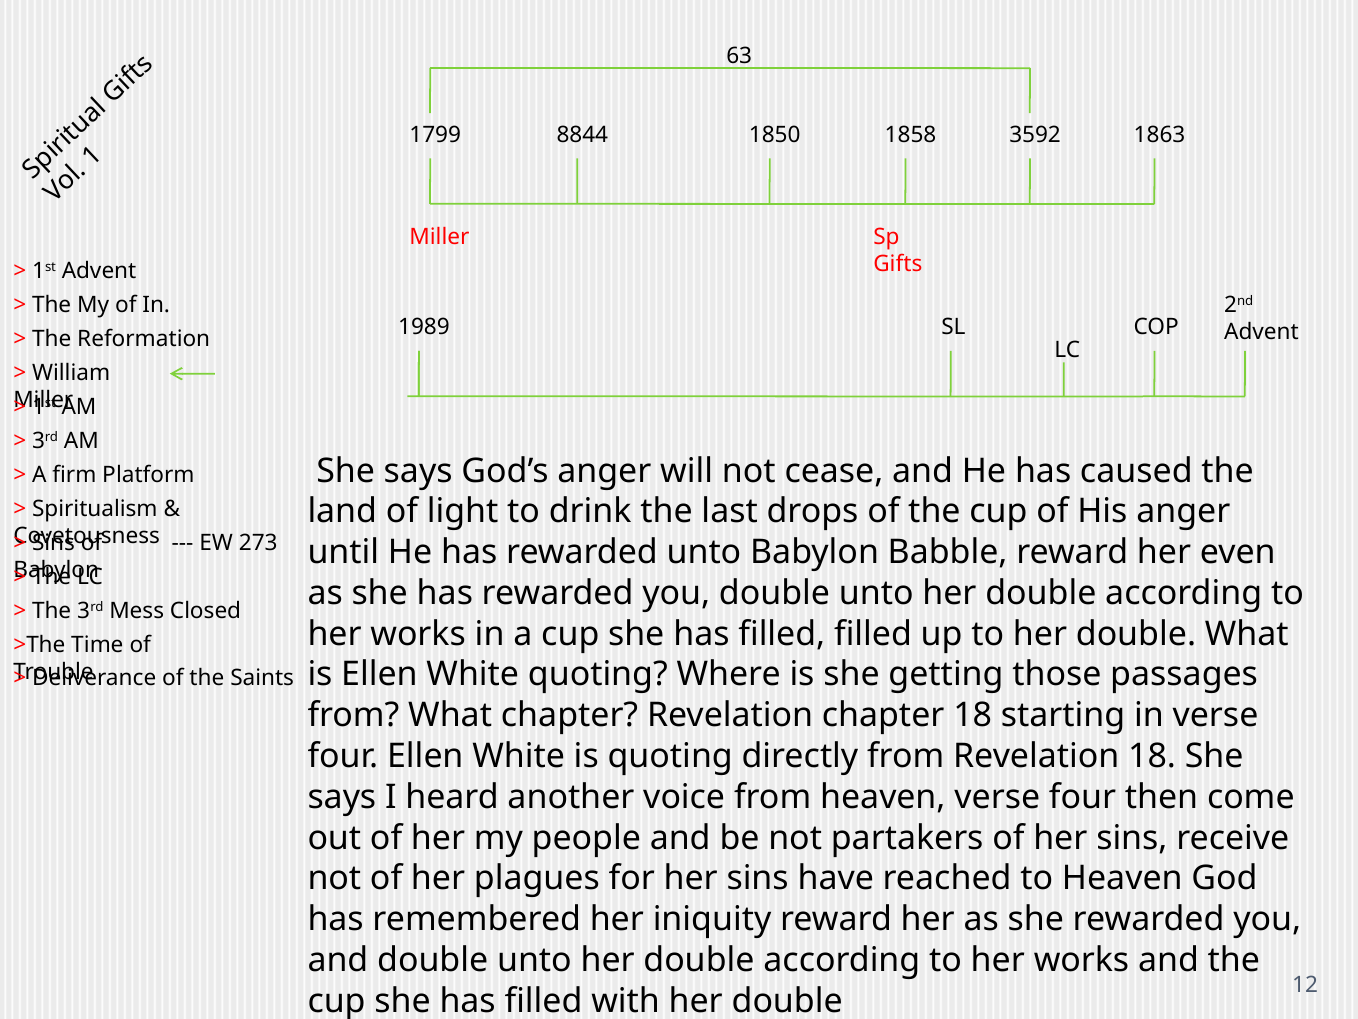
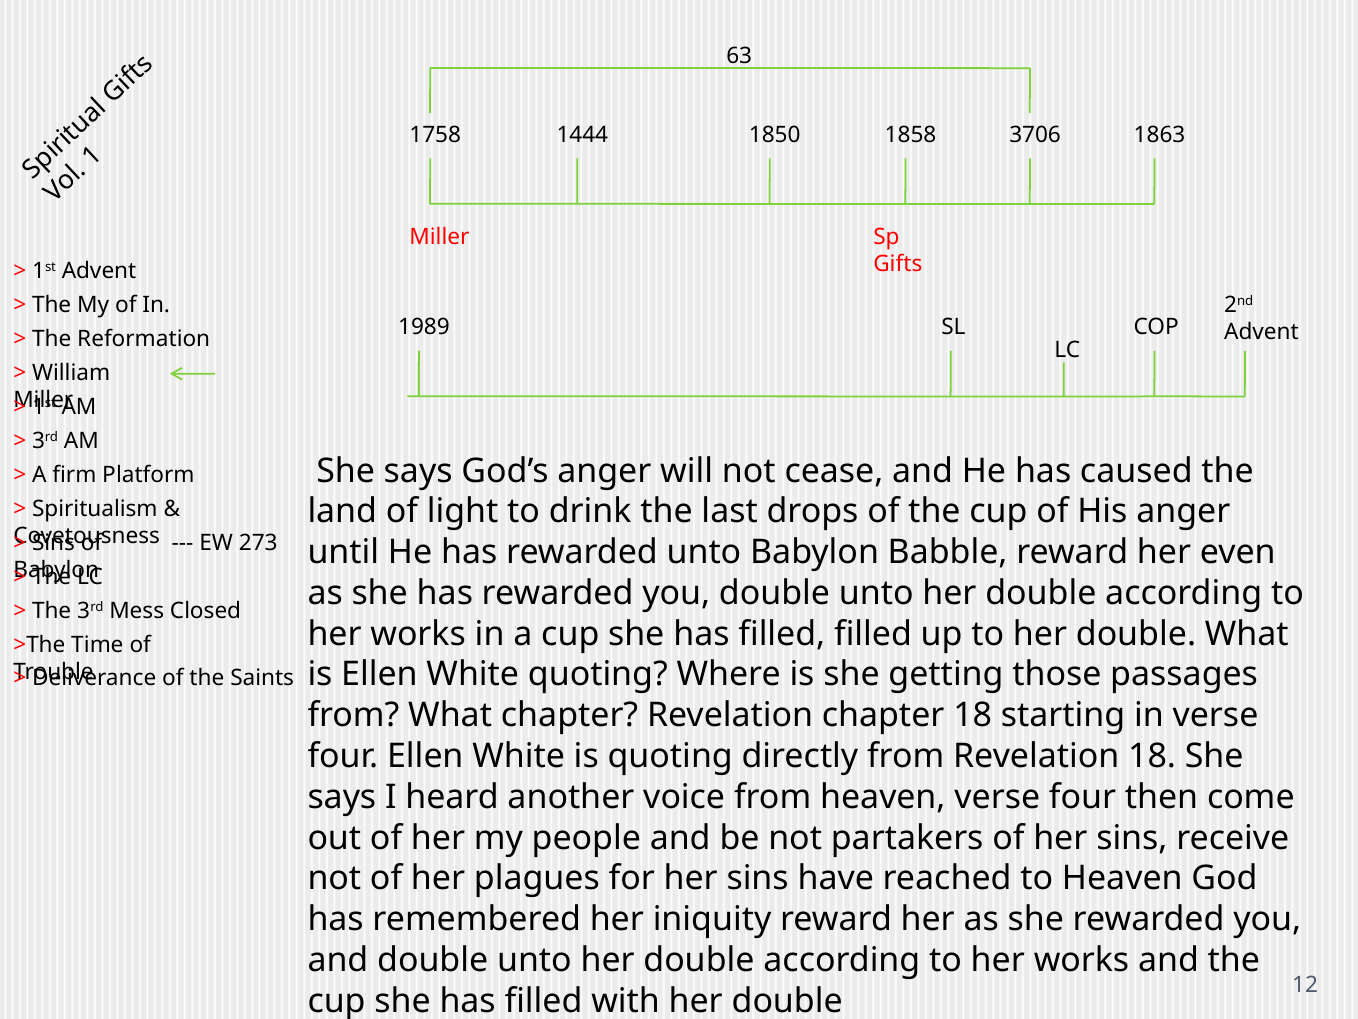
1799: 1799 -> 1758
8844: 8844 -> 1444
3592: 3592 -> 3706
